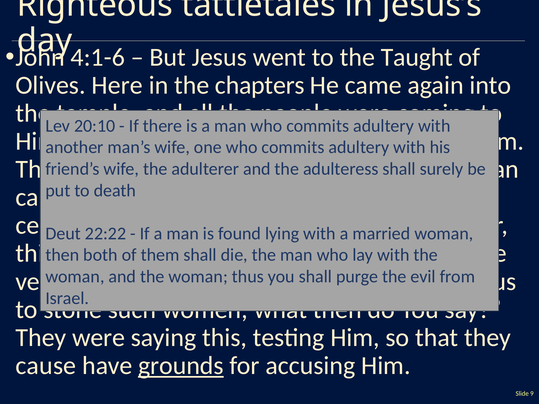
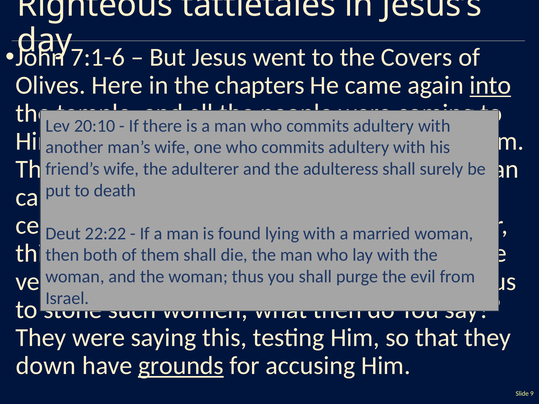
4:1-6: 4:1-6 -> 7:1-6
Taught: Taught -> Covers
into underline: none -> present
cause at (46, 366): cause -> down
